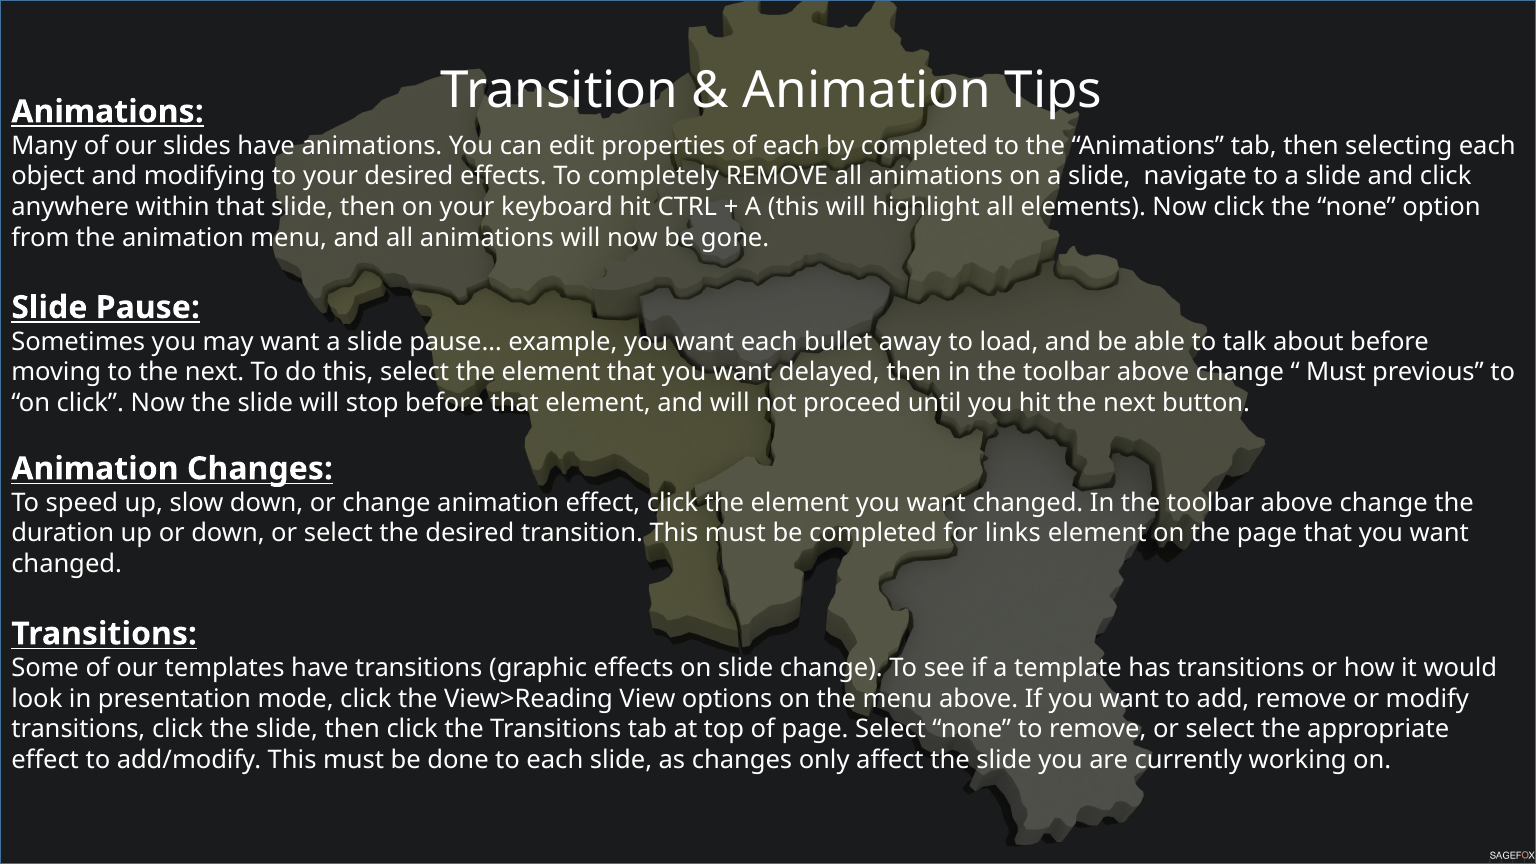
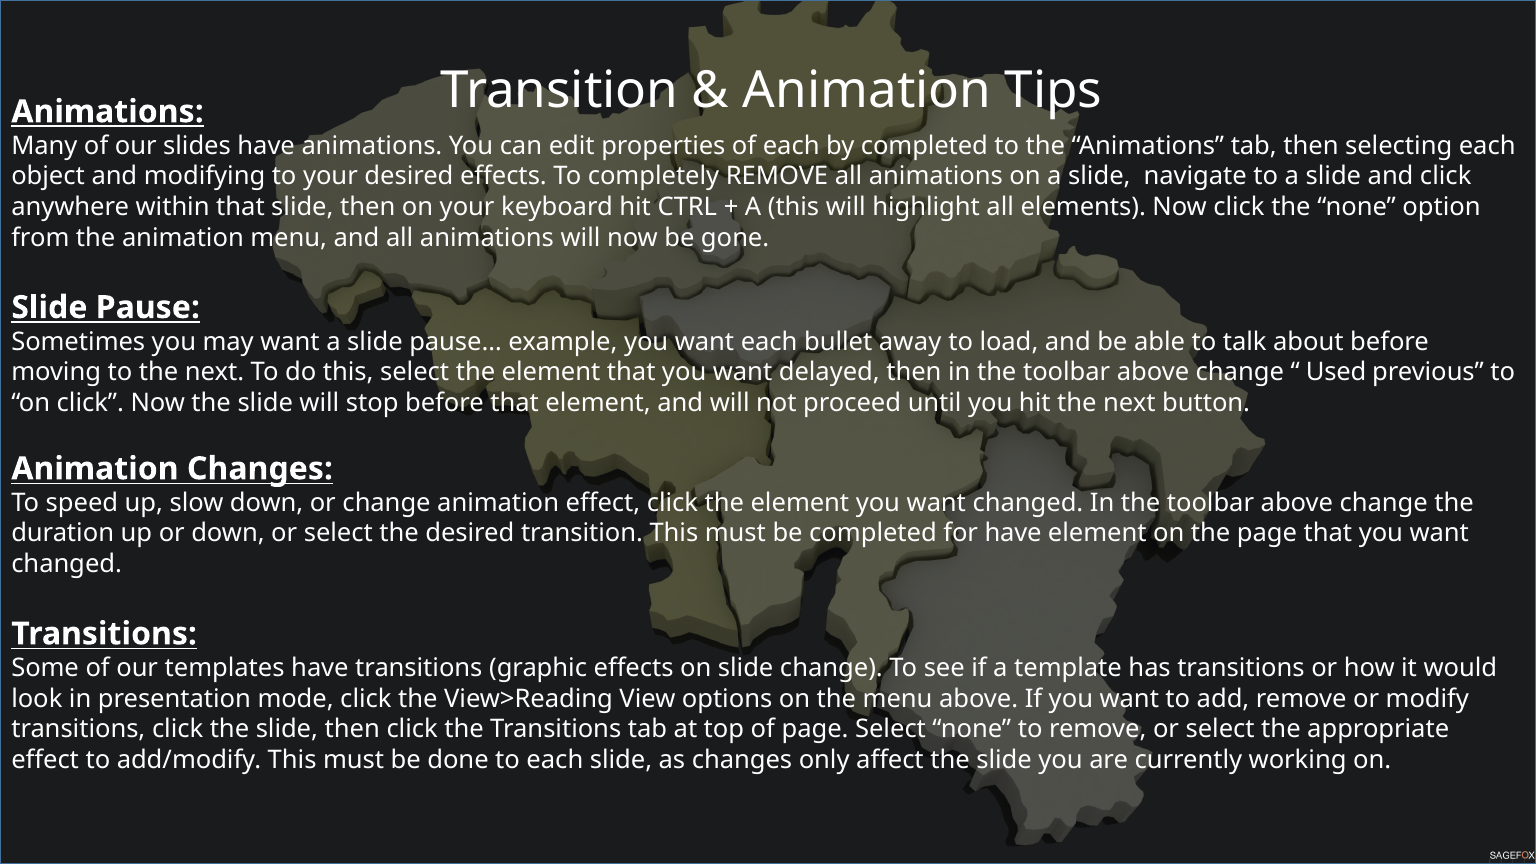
Must at (1336, 372): Must -> Used
for links: links -> have
